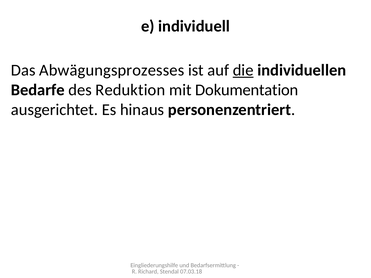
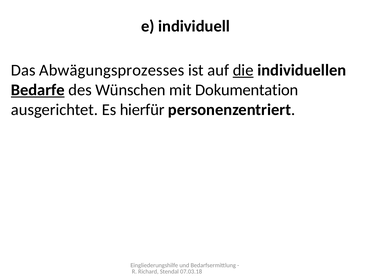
Bedarfe underline: none -> present
Reduktion: Reduktion -> Wünschen
hinaus: hinaus -> hierfür
